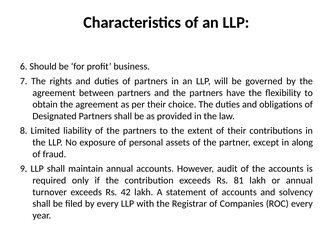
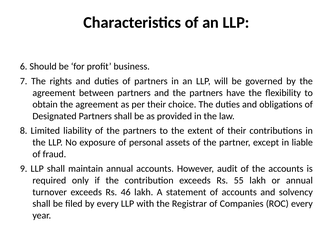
along: along -> liable
81: 81 -> 55
42: 42 -> 46
